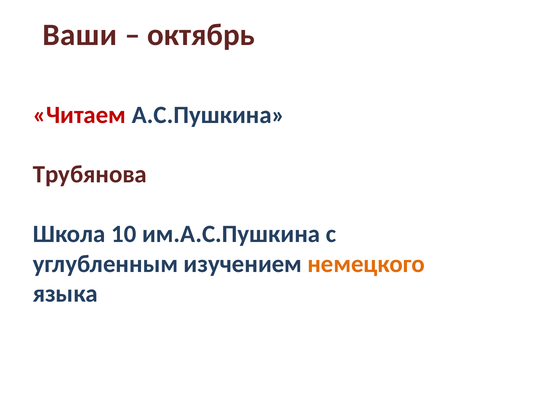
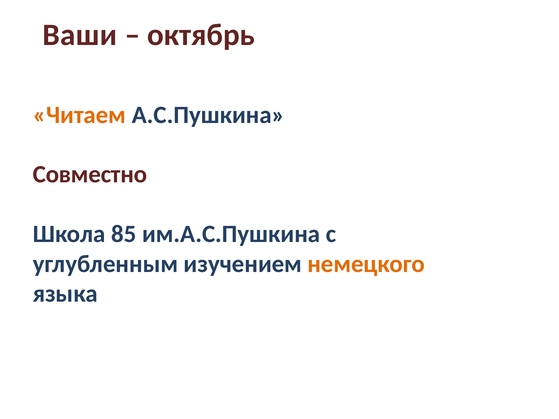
Читаем colour: red -> orange
Трубянова: Трубянова -> Совместно
10: 10 -> 85
